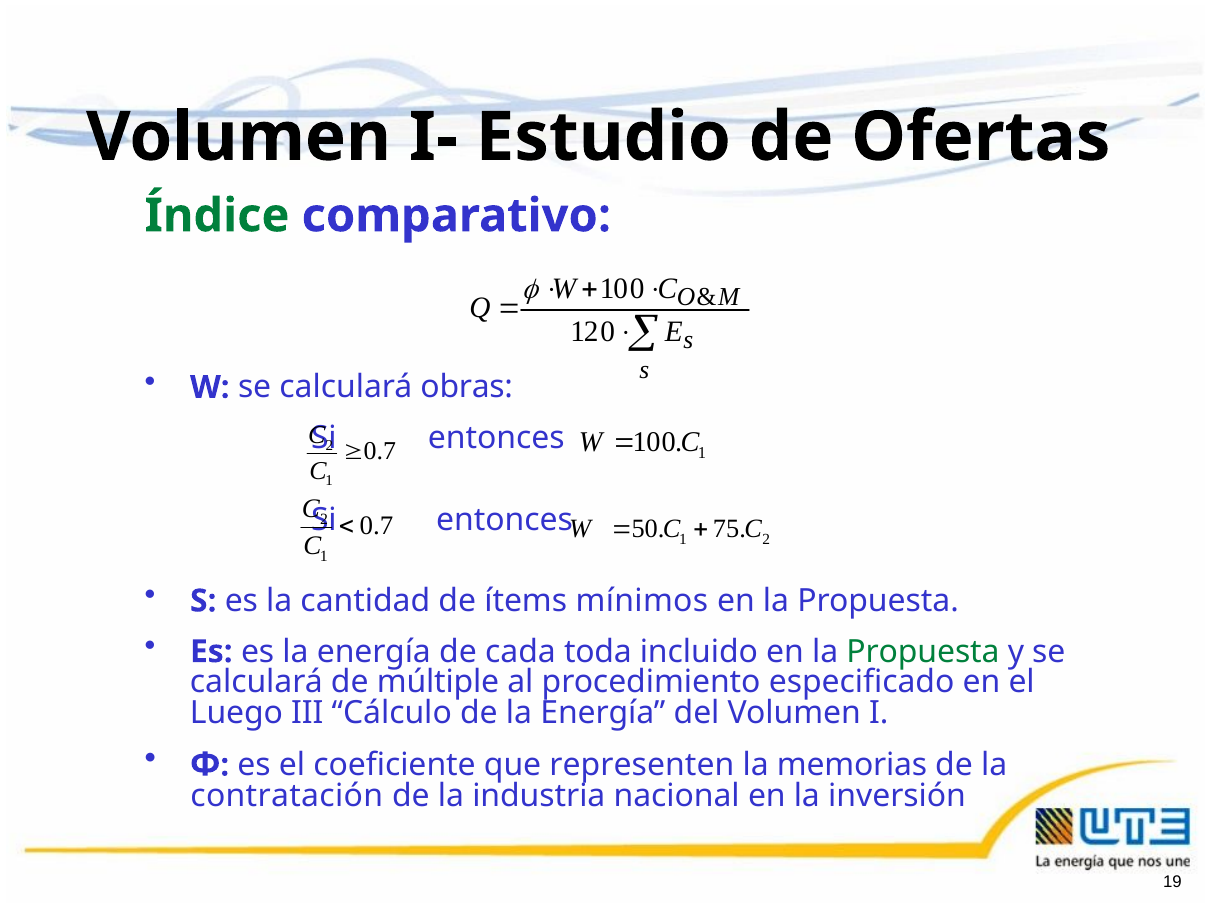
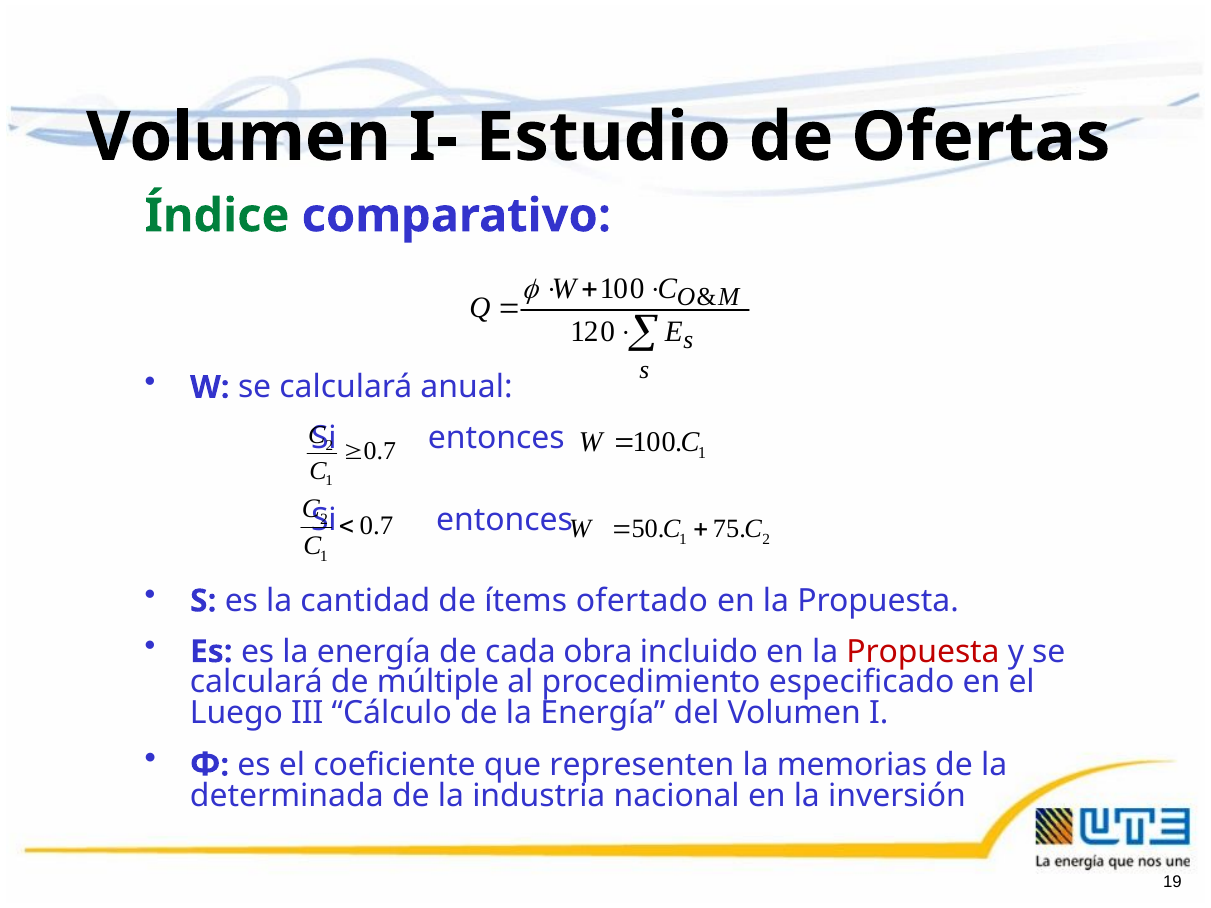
obras: obras -> anual
mínimos: mínimos -> ofertado
toda: toda -> obra
Propuesta at (923, 652) colour: green -> red
contratación: contratación -> determinada
